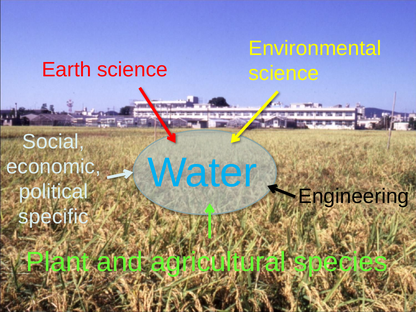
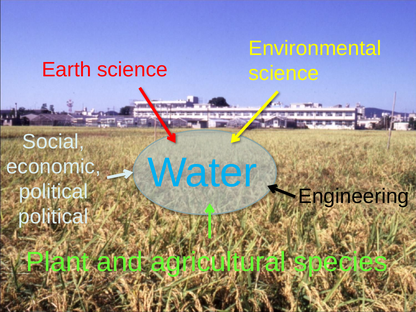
specific at (53, 217): specific -> political
